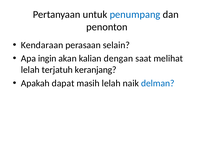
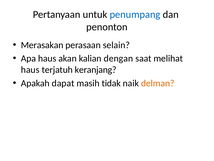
Kendaraan: Kendaraan -> Merasakan
Apa ingin: ingin -> haus
lelah at (30, 70): lelah -> haus
masih lelah: lelah -> tidak
delman colour: blue -> orange
